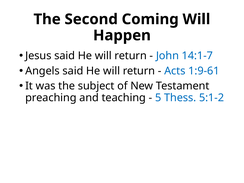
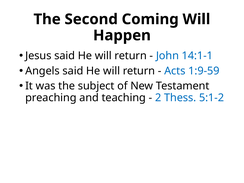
14:1-7: 14:1-7 -> 14:1-1
1:9-61: 1:9-61 -> 1:9-59
5: 5 -> 2
